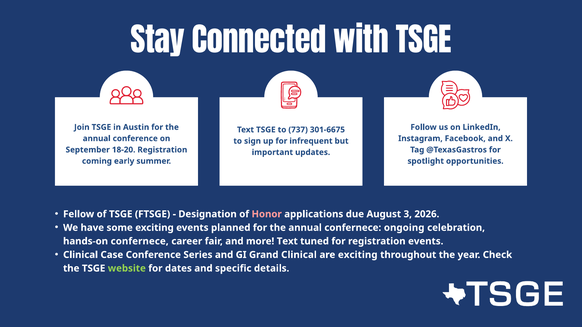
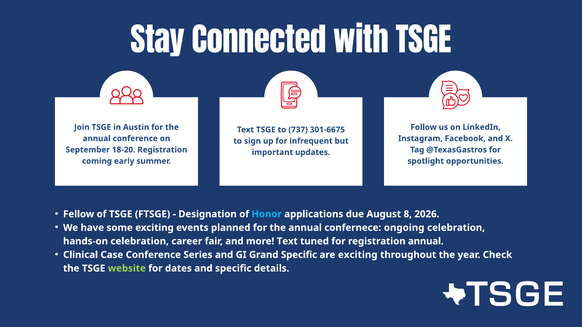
Honor colour: pink -> light blue
3: 3 -> 8
hands-on confernece: confernece -> celebration
registration events: events -> annual
Grand Clinical: Clinical -> Specific
